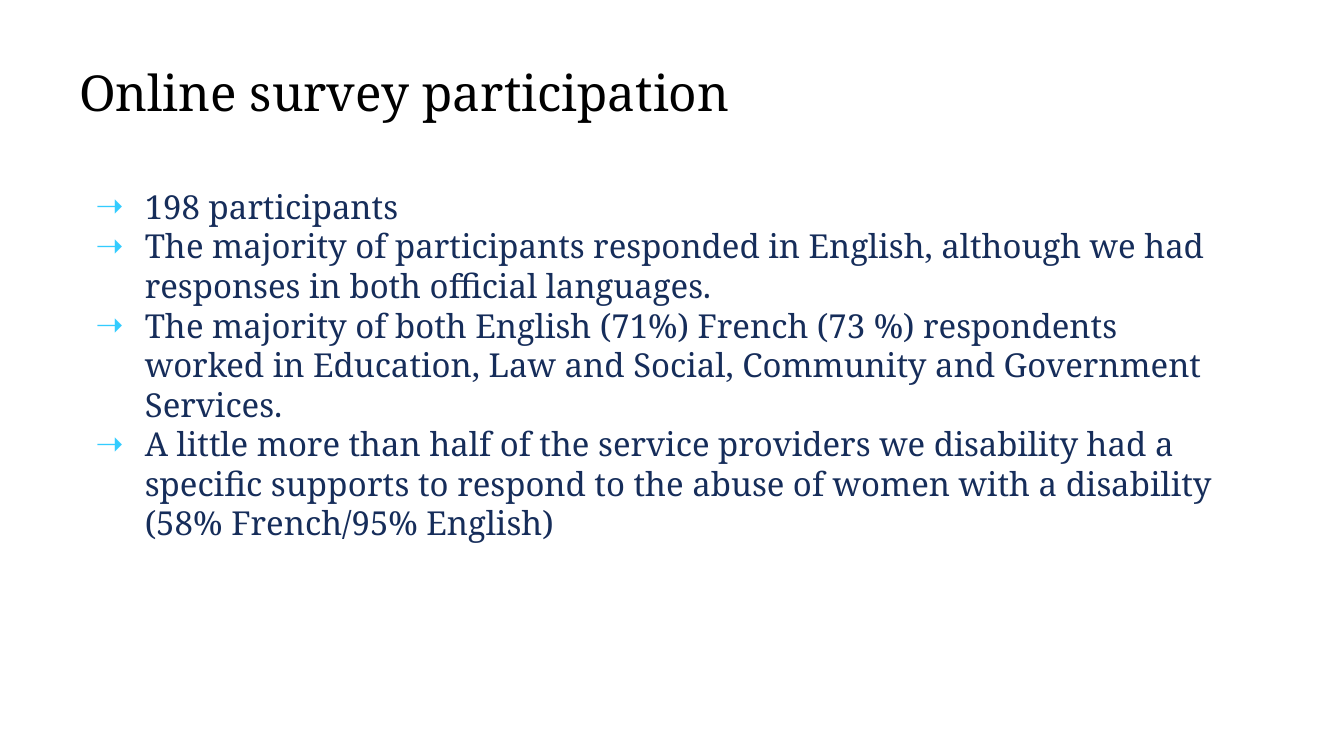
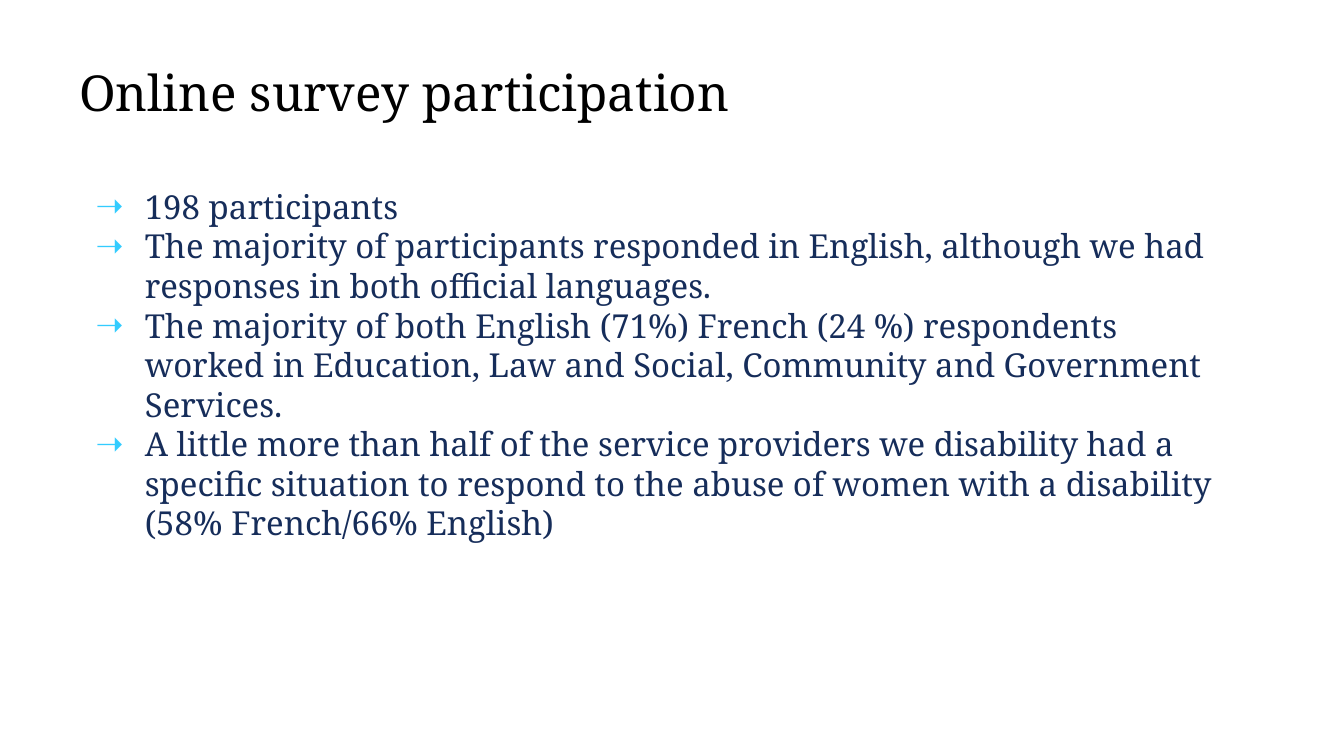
73: 73 -> 24
supports: supports -> situation
French/95%: French/95% -> French/66%
